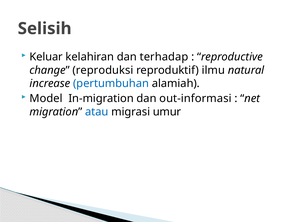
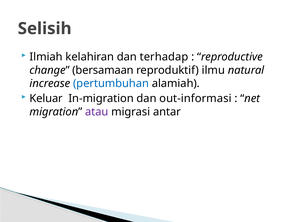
Keluar: Keluar -> Ilmiah
reproduksi: reproduksi -> bersamaan
Model: Model -> Keluar
atau colour: blue -> purple
umur: umur -> antar
